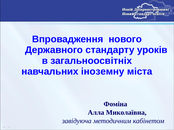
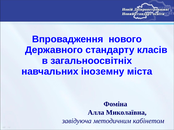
уроків: уроків -> класів
